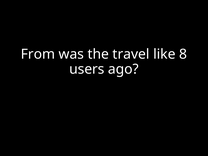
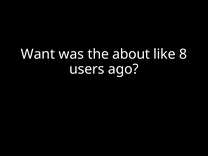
From: From -> Want
travel: travel -> about
